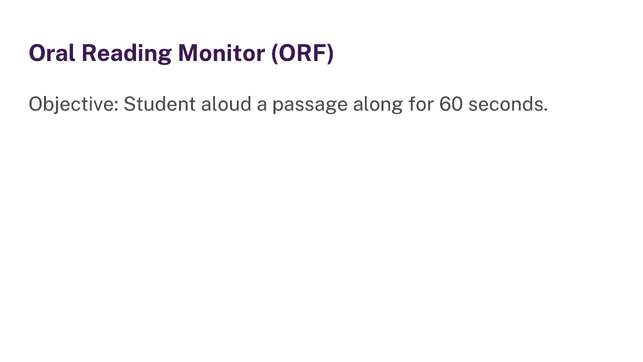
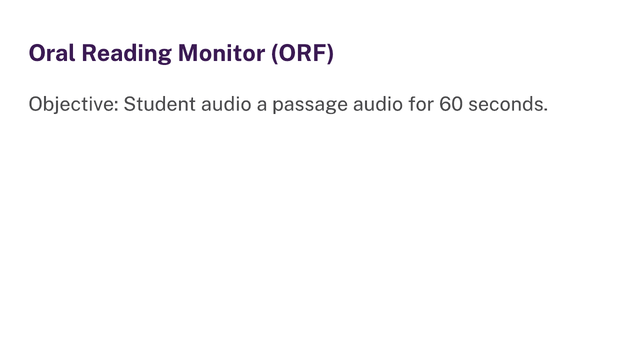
Student aloud: aloud -> audio
passage along: along -> audio
